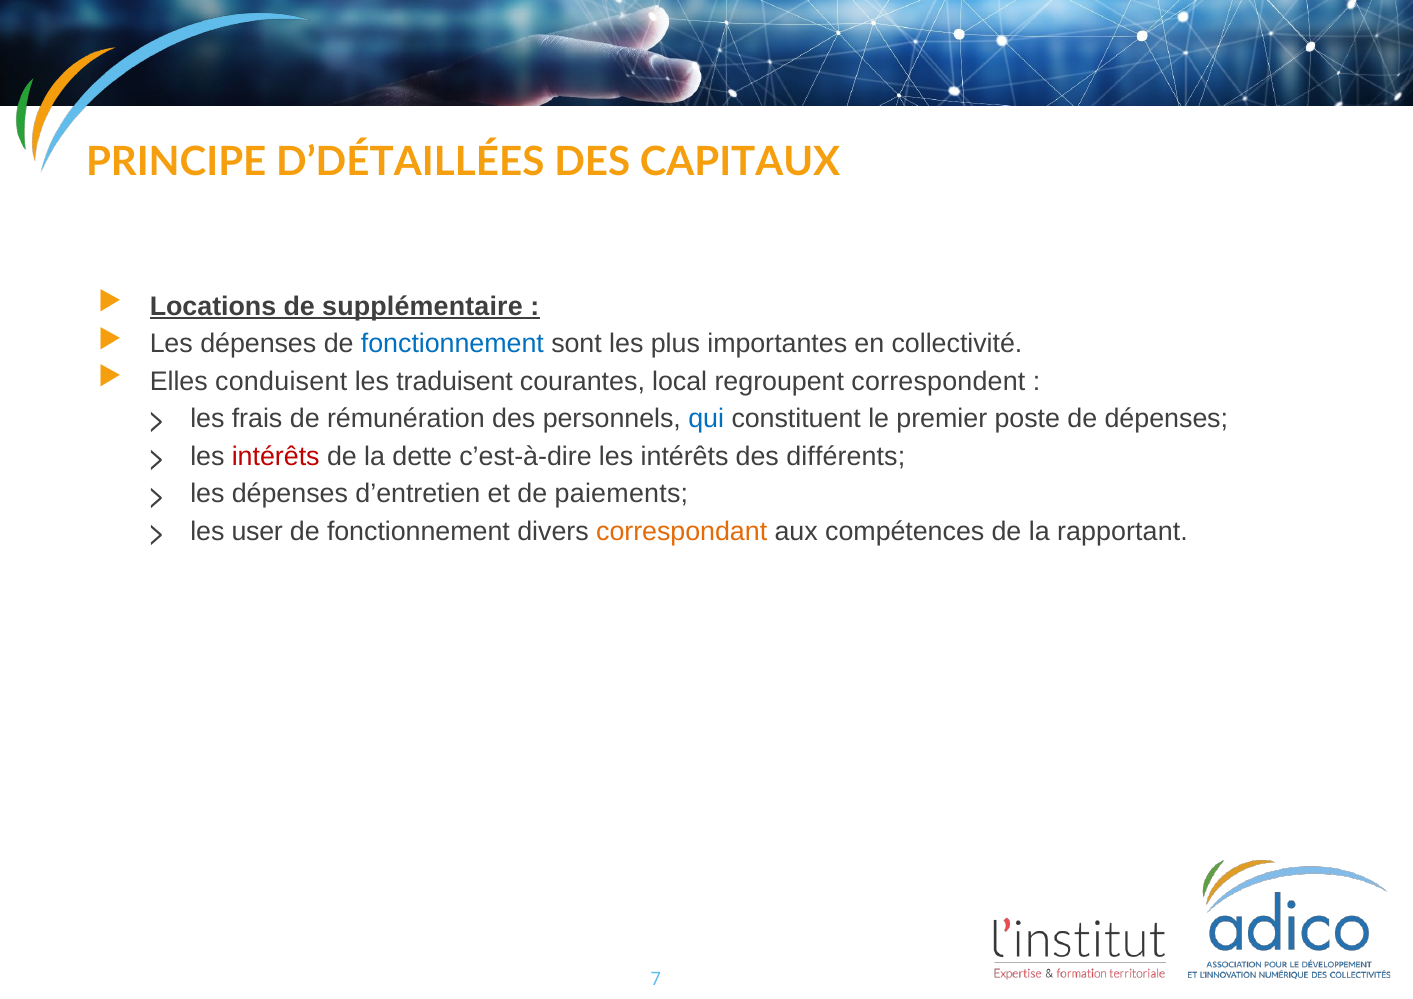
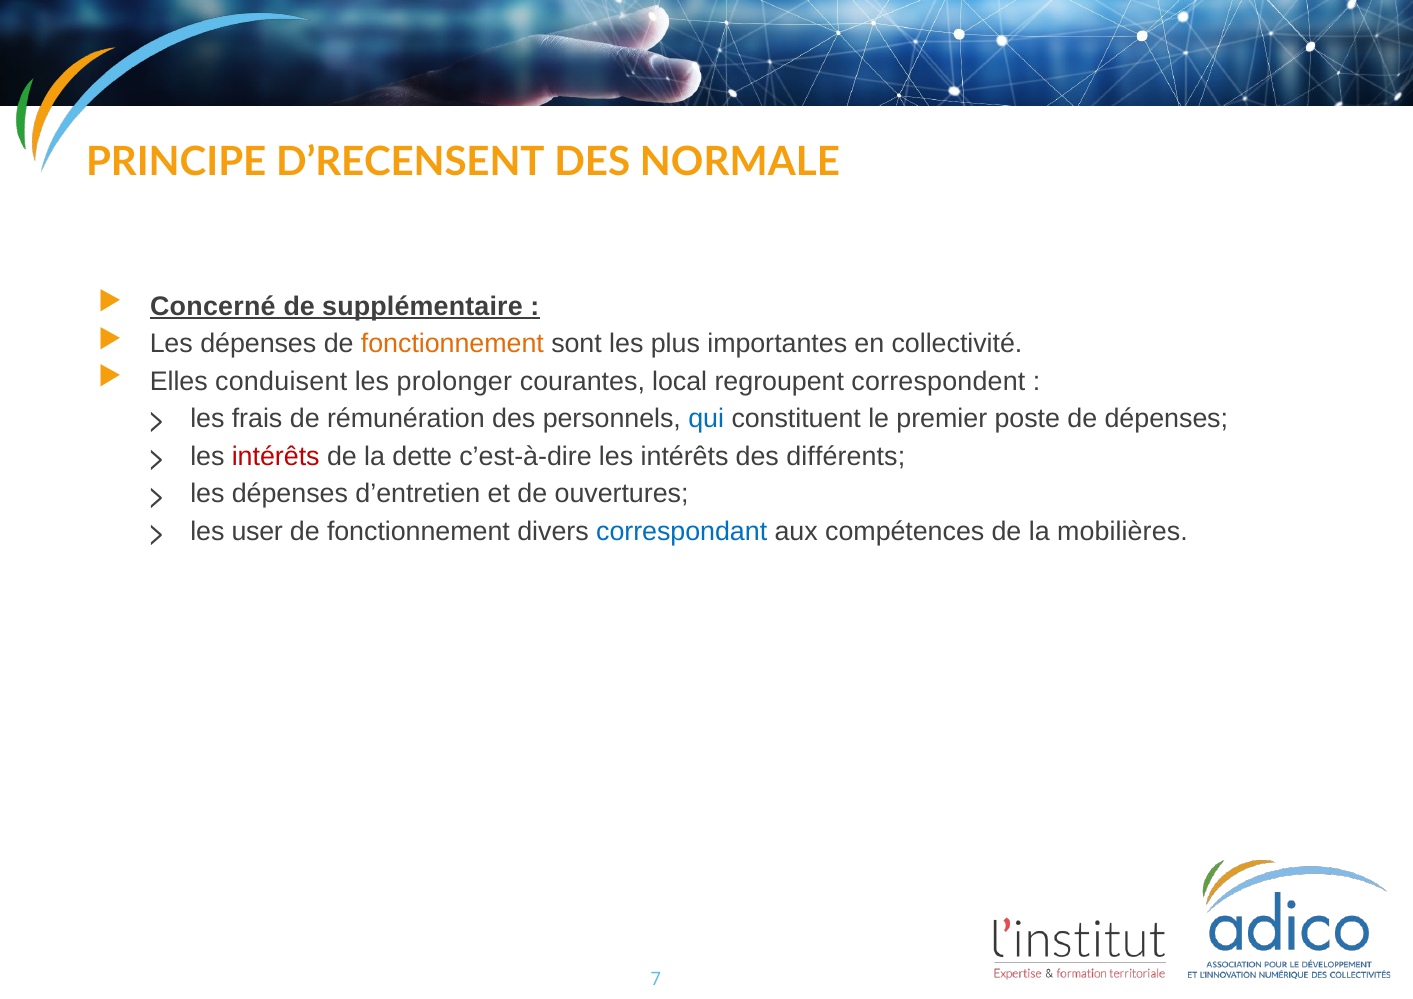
D’DÉTAILLÉES: D’DÉTAILLÉES -> D’RECENSENT
CAPITAUX: CAPITAUX -> NORMALE
Locations: Locations -> Concerné
fonctionnement at (452, 344) colour: blue -> orange
traduisent: traduisent -> prolonger
paiements: paiements -> ouvertures
correspondant colour: orange -> blue
rapportant: rapportant -> mobilières
